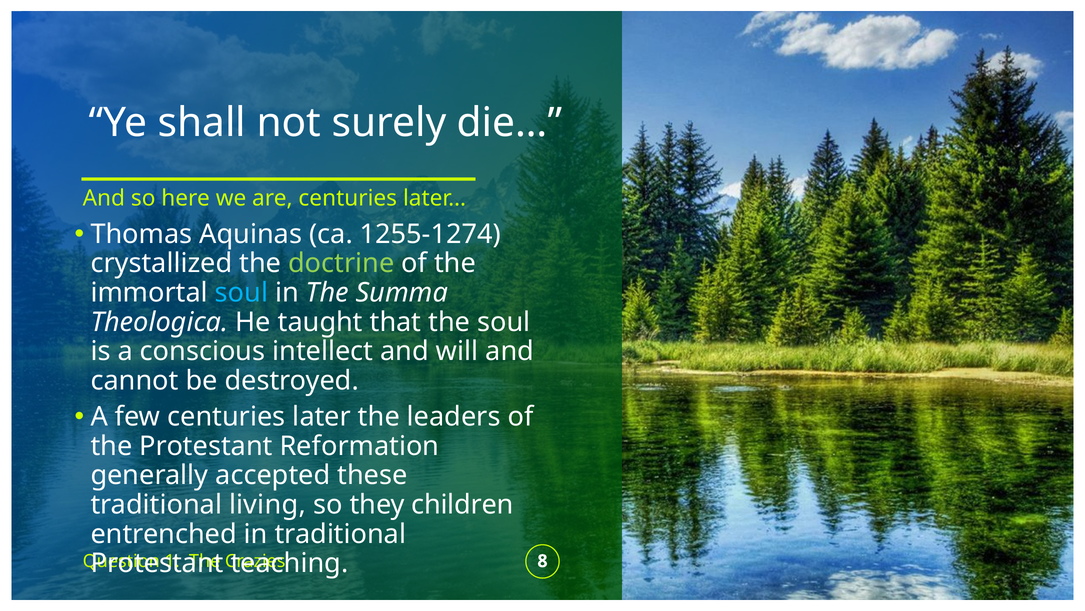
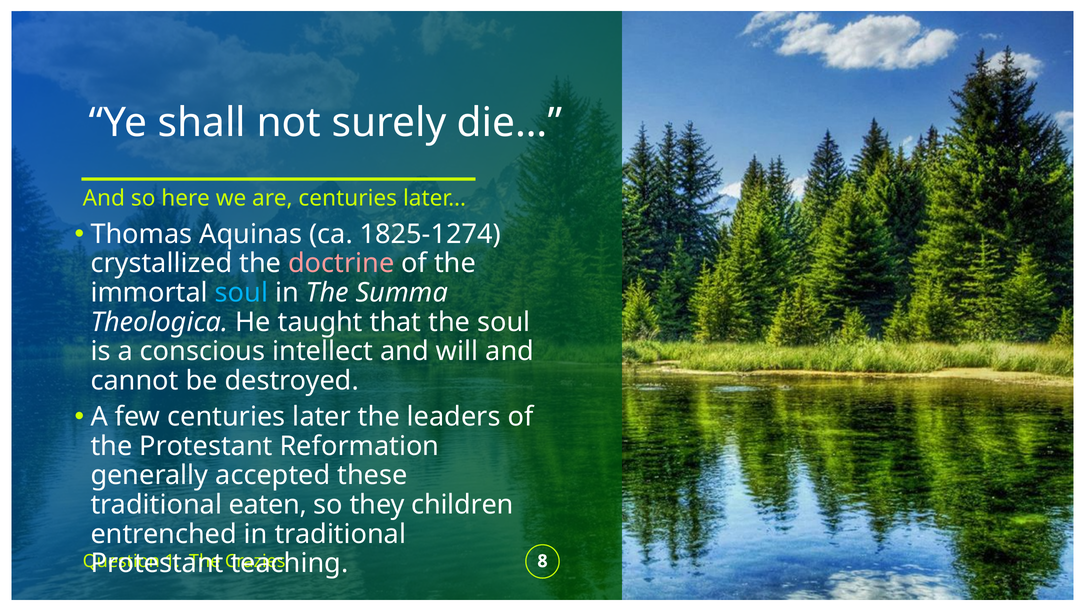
1255-1274: 1255-1274 -> 1825-1274
doctrine colour: light green -> pink
living: living -> eaten
